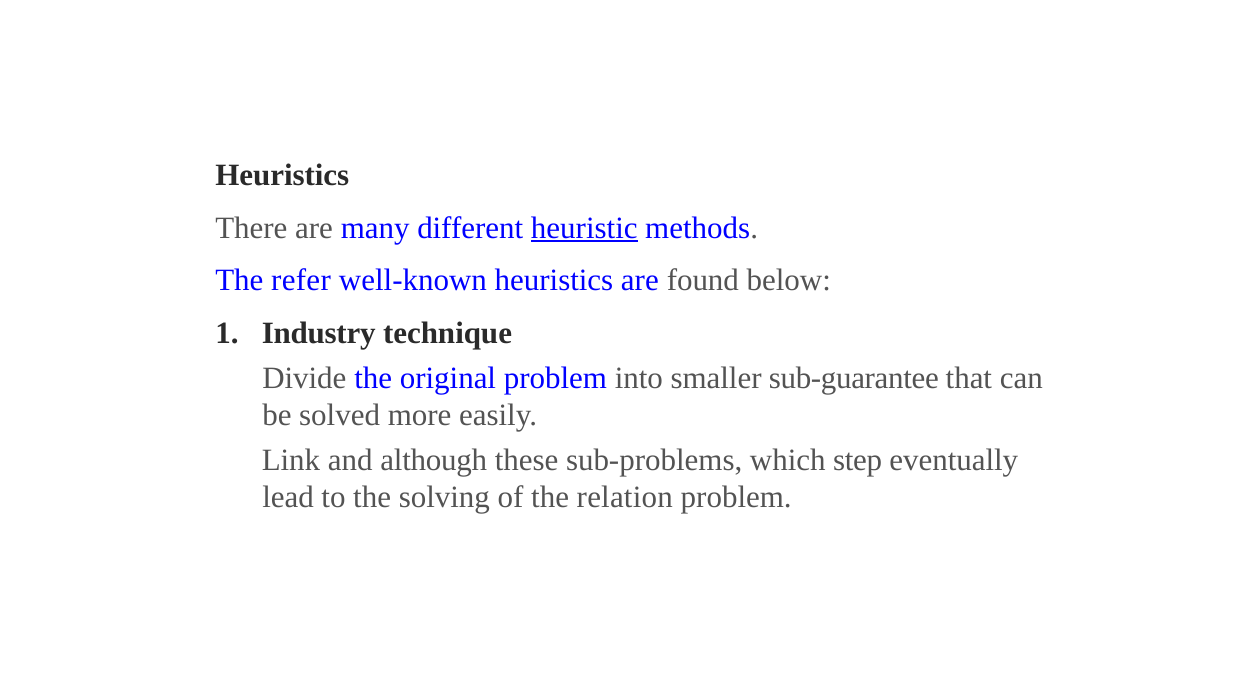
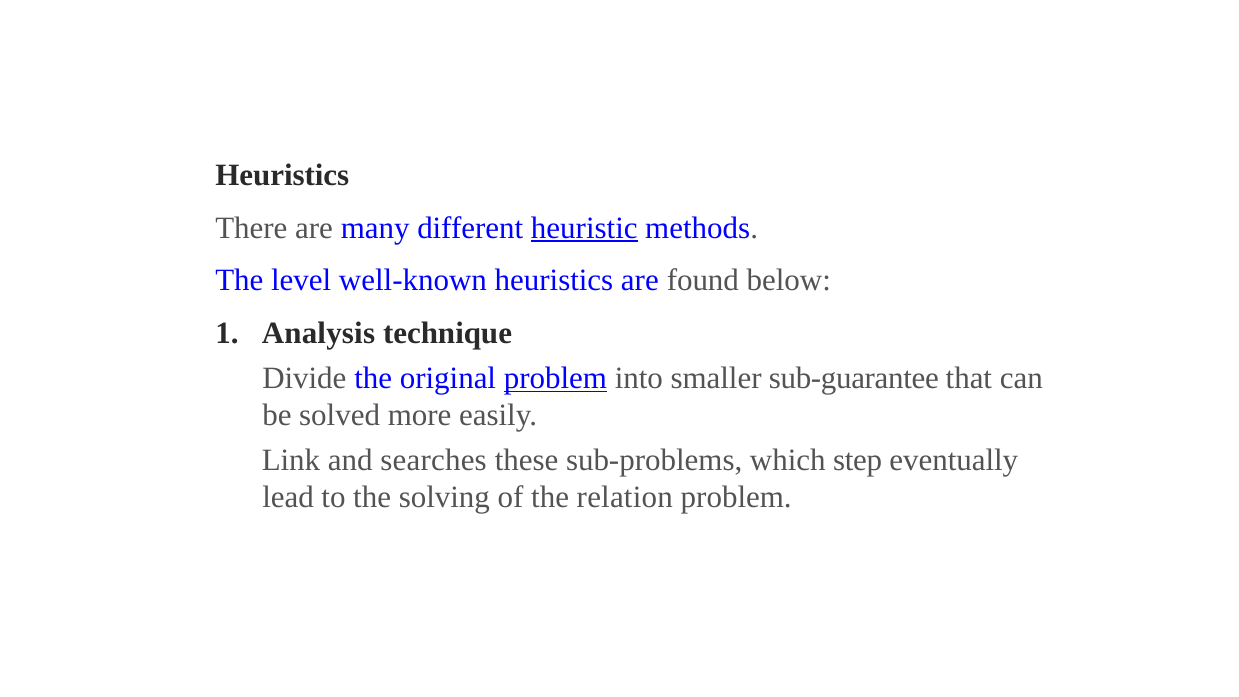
refer: refer -> level
Industry: Industry -> Analysis
problem at (555, 378) underline: none -> present
although: although -> searches
